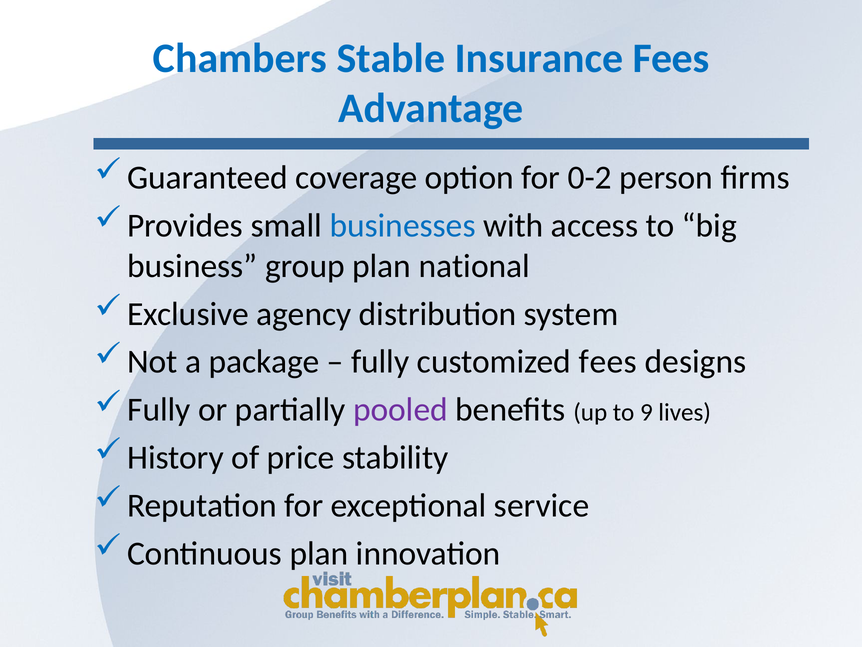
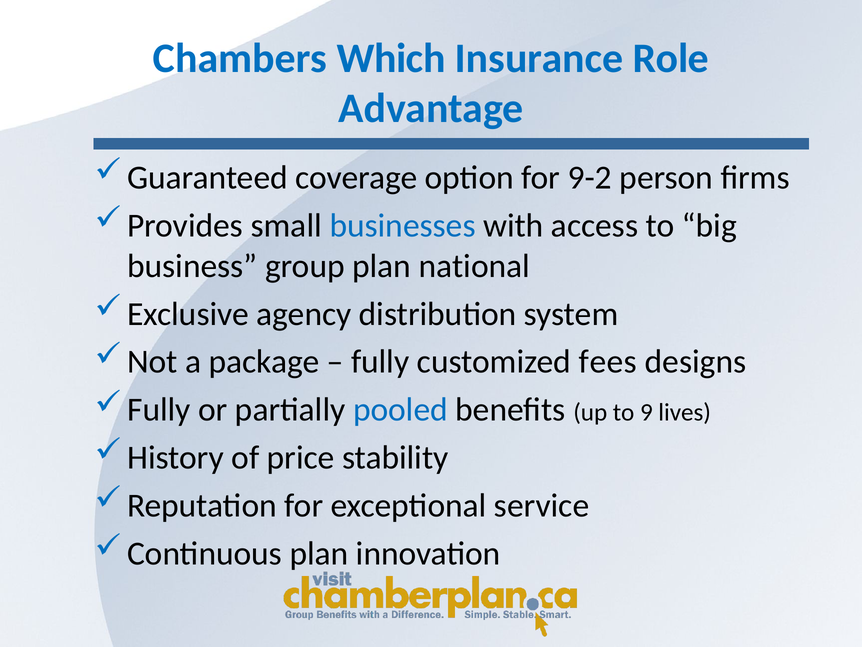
Stable: Stable -> Which
Insurance Fees: Fees -> Role
0-2: 0-2 -> 9-2
pooled colour: purple -> blue
